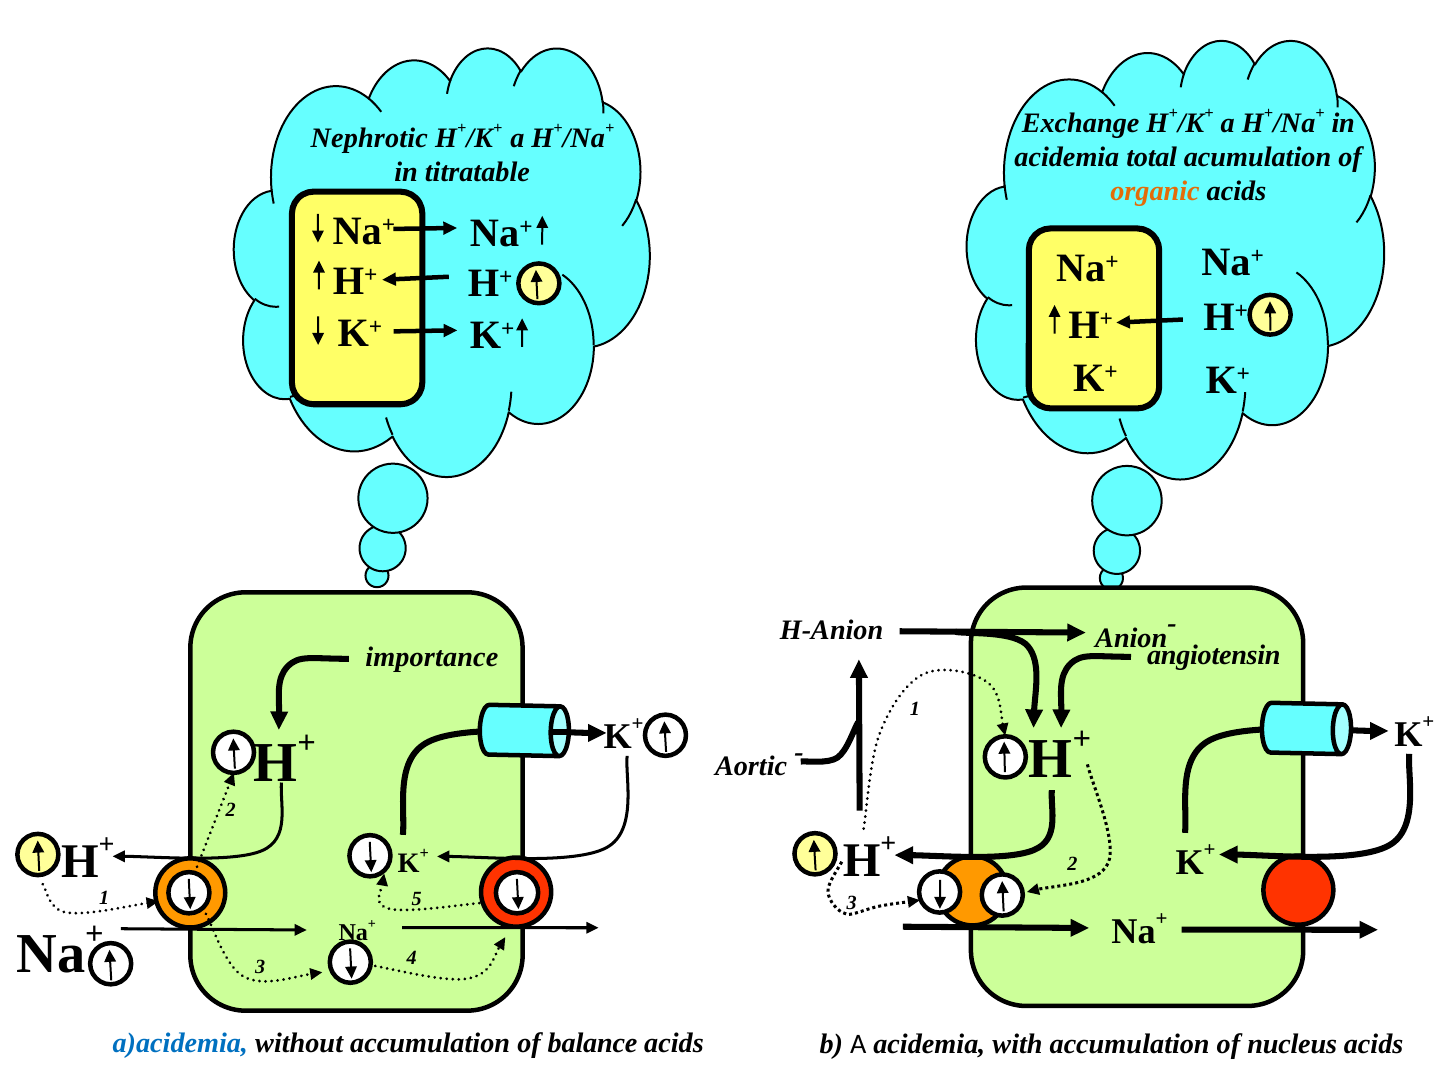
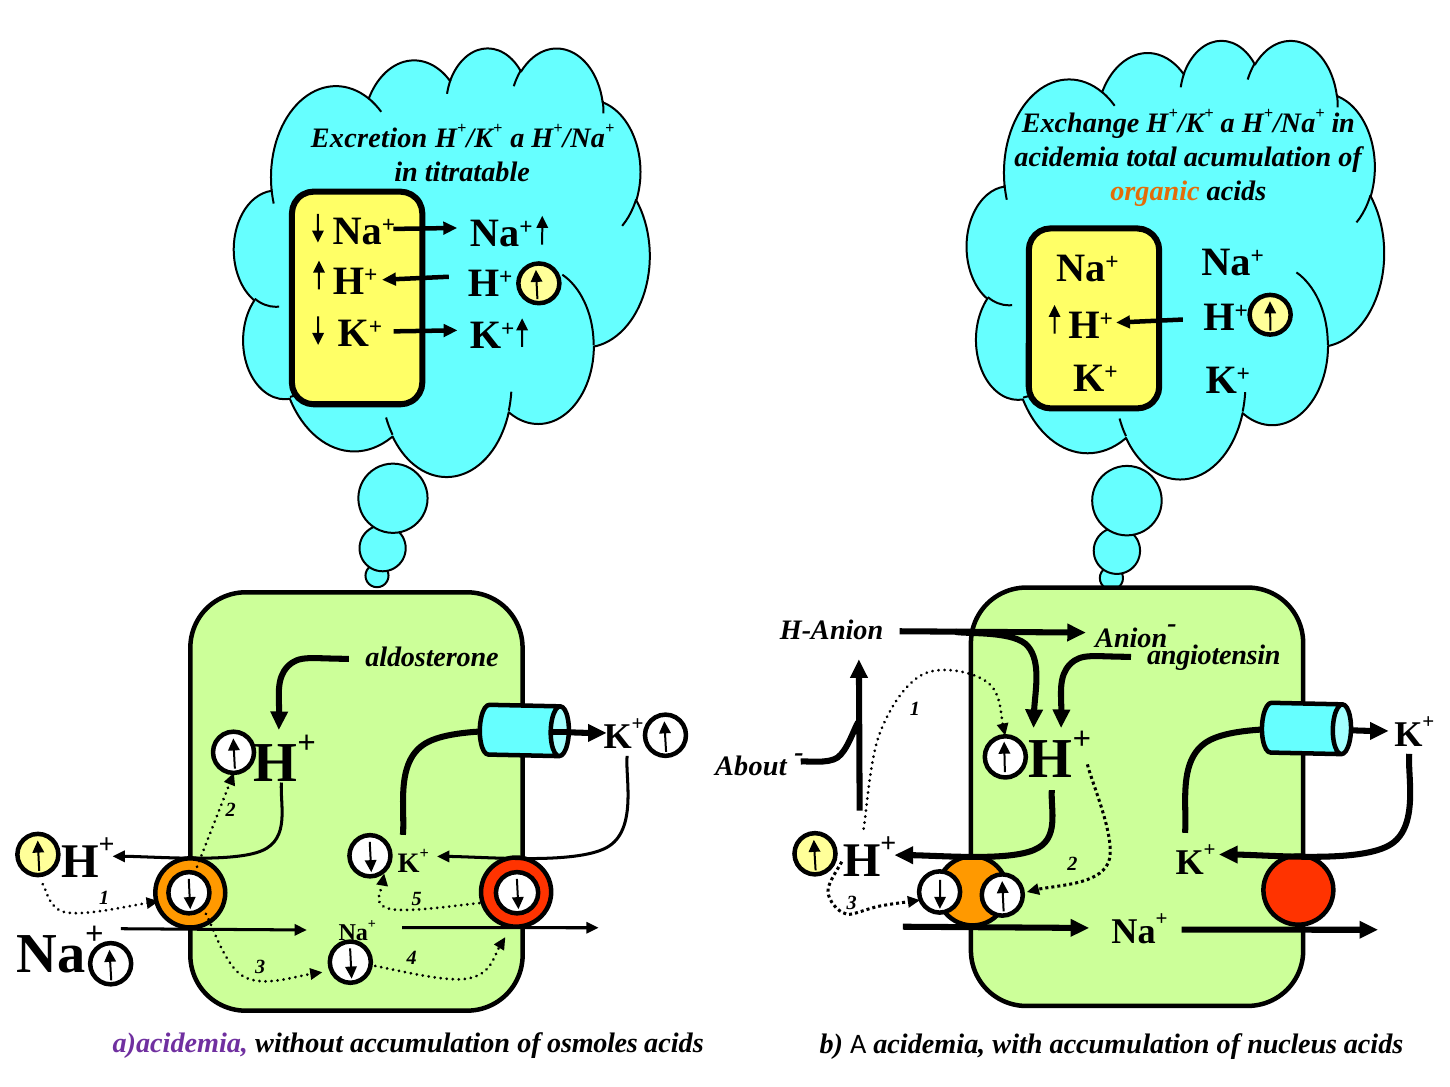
Nephrotic: Nephrotic -> Excretion
importance: importance -> aldosterone
Aortic: Aortic -> About
a)acidemia colour: blue -> purple
balance: balance -> osmoles
